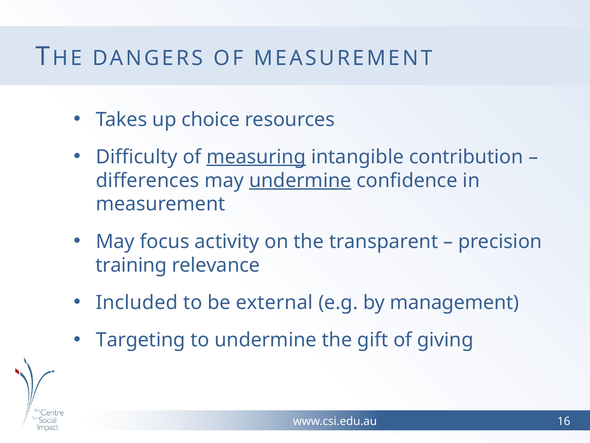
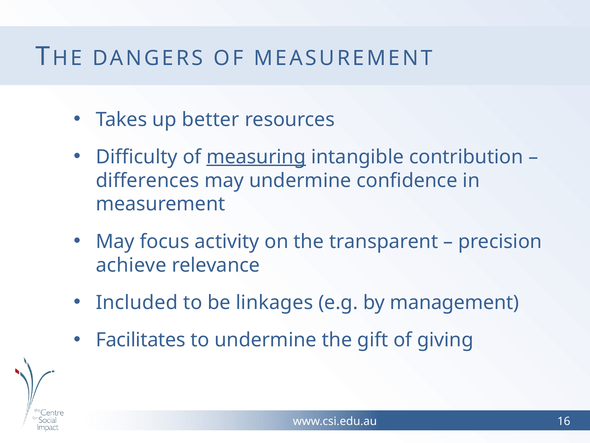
choice: choice -> better
undermine at (300, 180) underline: present -> none
training: training -> achieve
external: external -> linkages
Targeting: Targeting -> Facilitates
